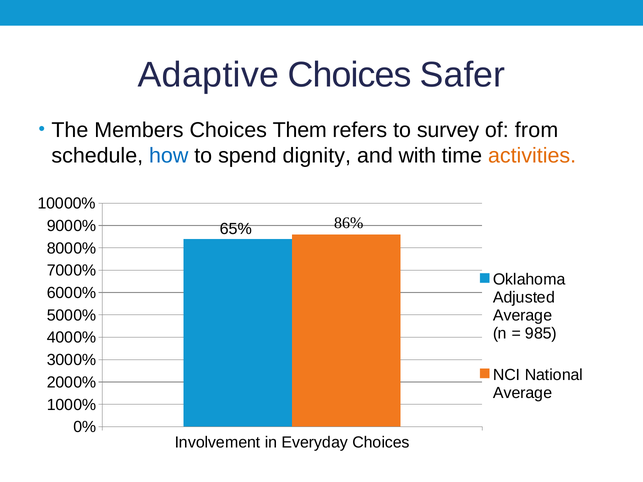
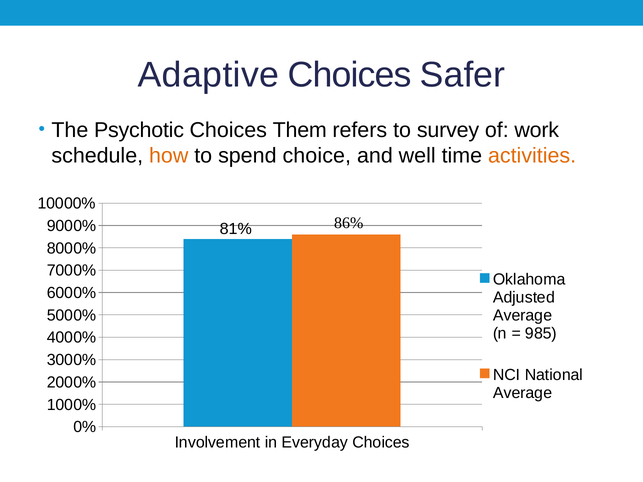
Members: Members -> Psychotic
from: from -> work
how colour: blue -> orange
dignity: dignity -> choice
with: with -> well
65%: 65% -> 81%
